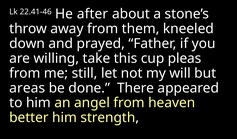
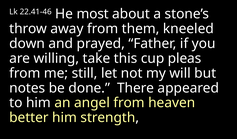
after: after -> most
areas: areas -> notes
